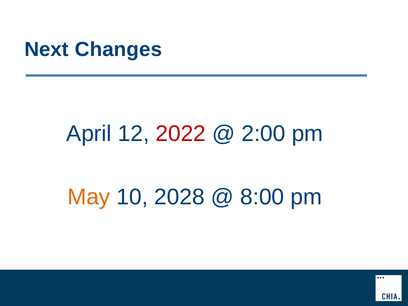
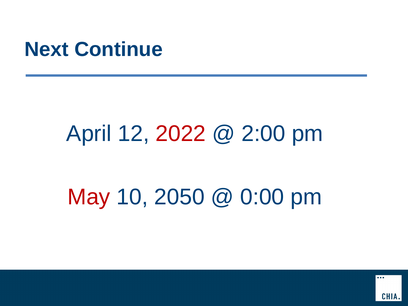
Changes: Changes -> Continue
May colour: orange -> red
2028: 2028 -> 2050
8:00: 8:00 -> 0:00
